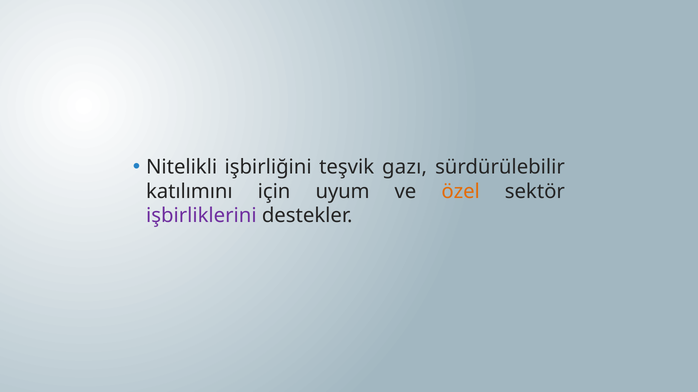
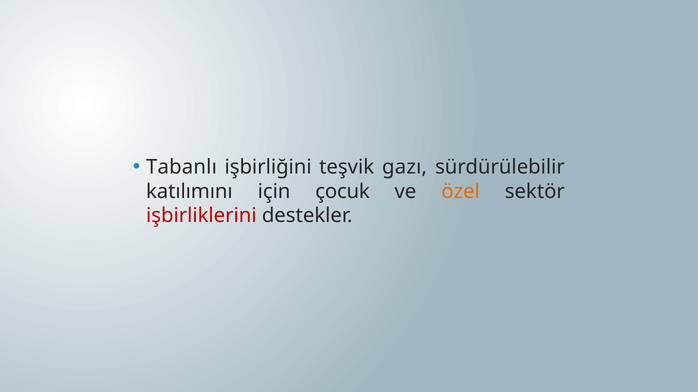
Nitelikli: Nitelikli -> Tabanlı
uyum: uyum -> çocuk
işbirliklerini colour: purple -> red
